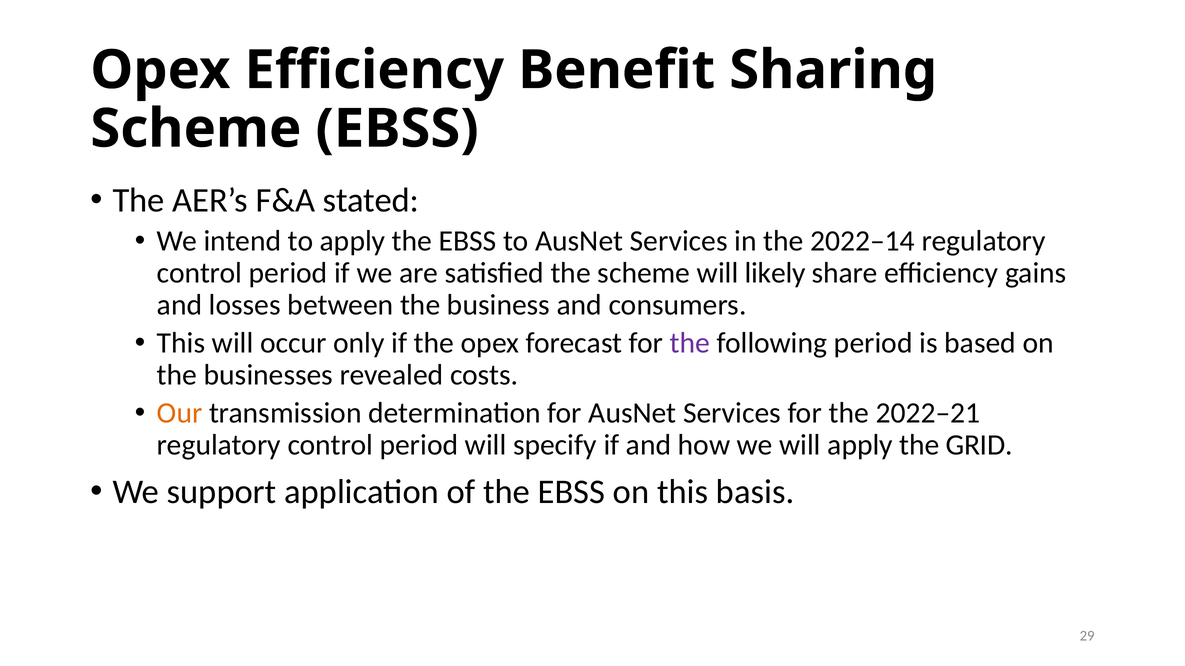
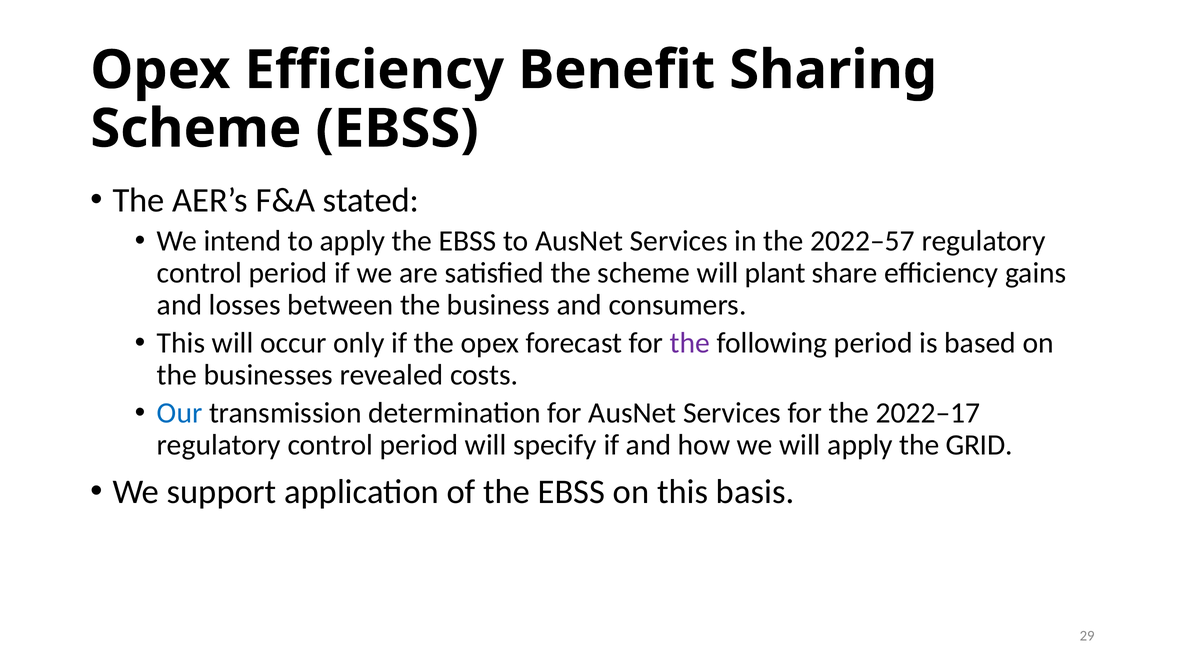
2022–14: 2022–14 -> 2022–57
likely: likely -> plant
Our colour: orange -> blue
2022–21: 2022–21 -> 2022–17
